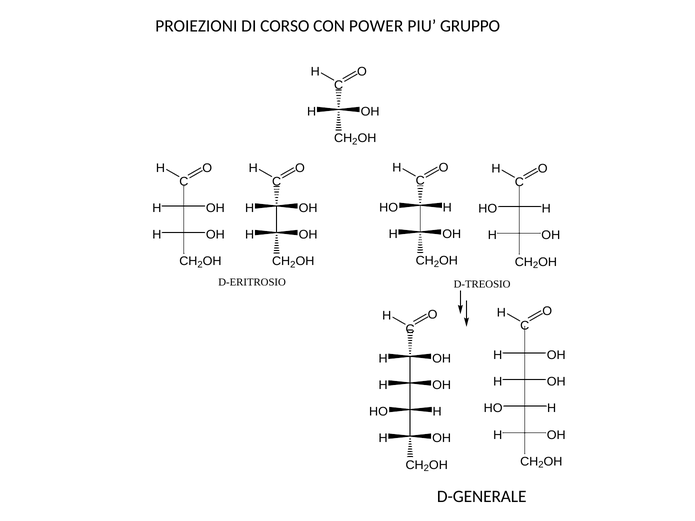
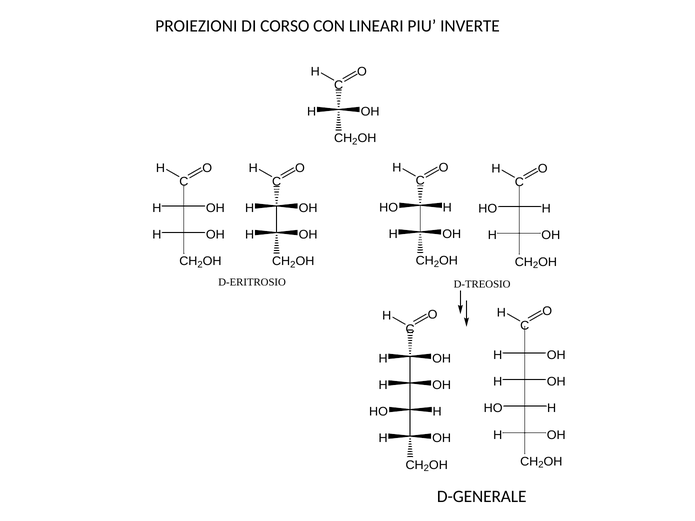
POWER: POWER -> LINEARI
GRUPPO: GRUPPO -> INVERTE
